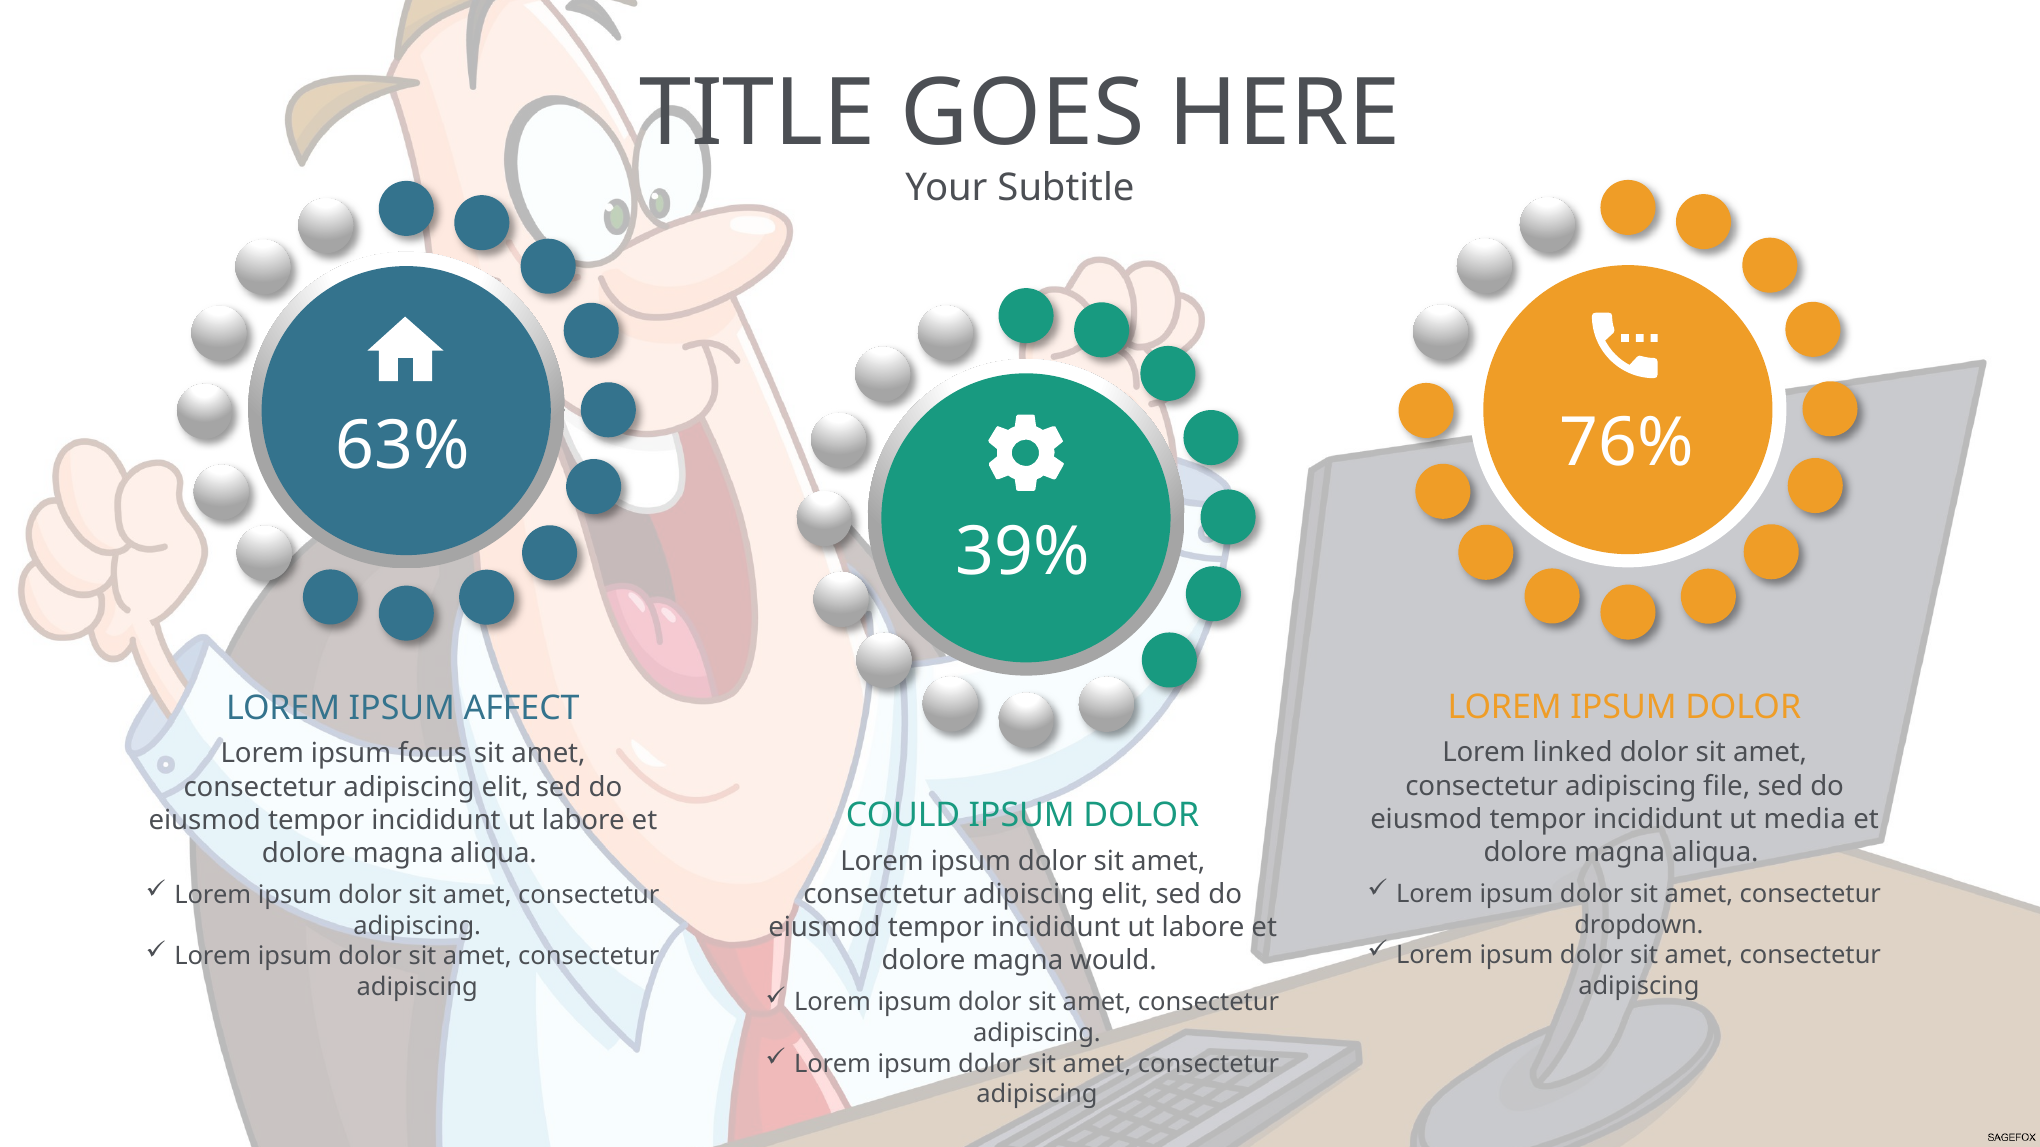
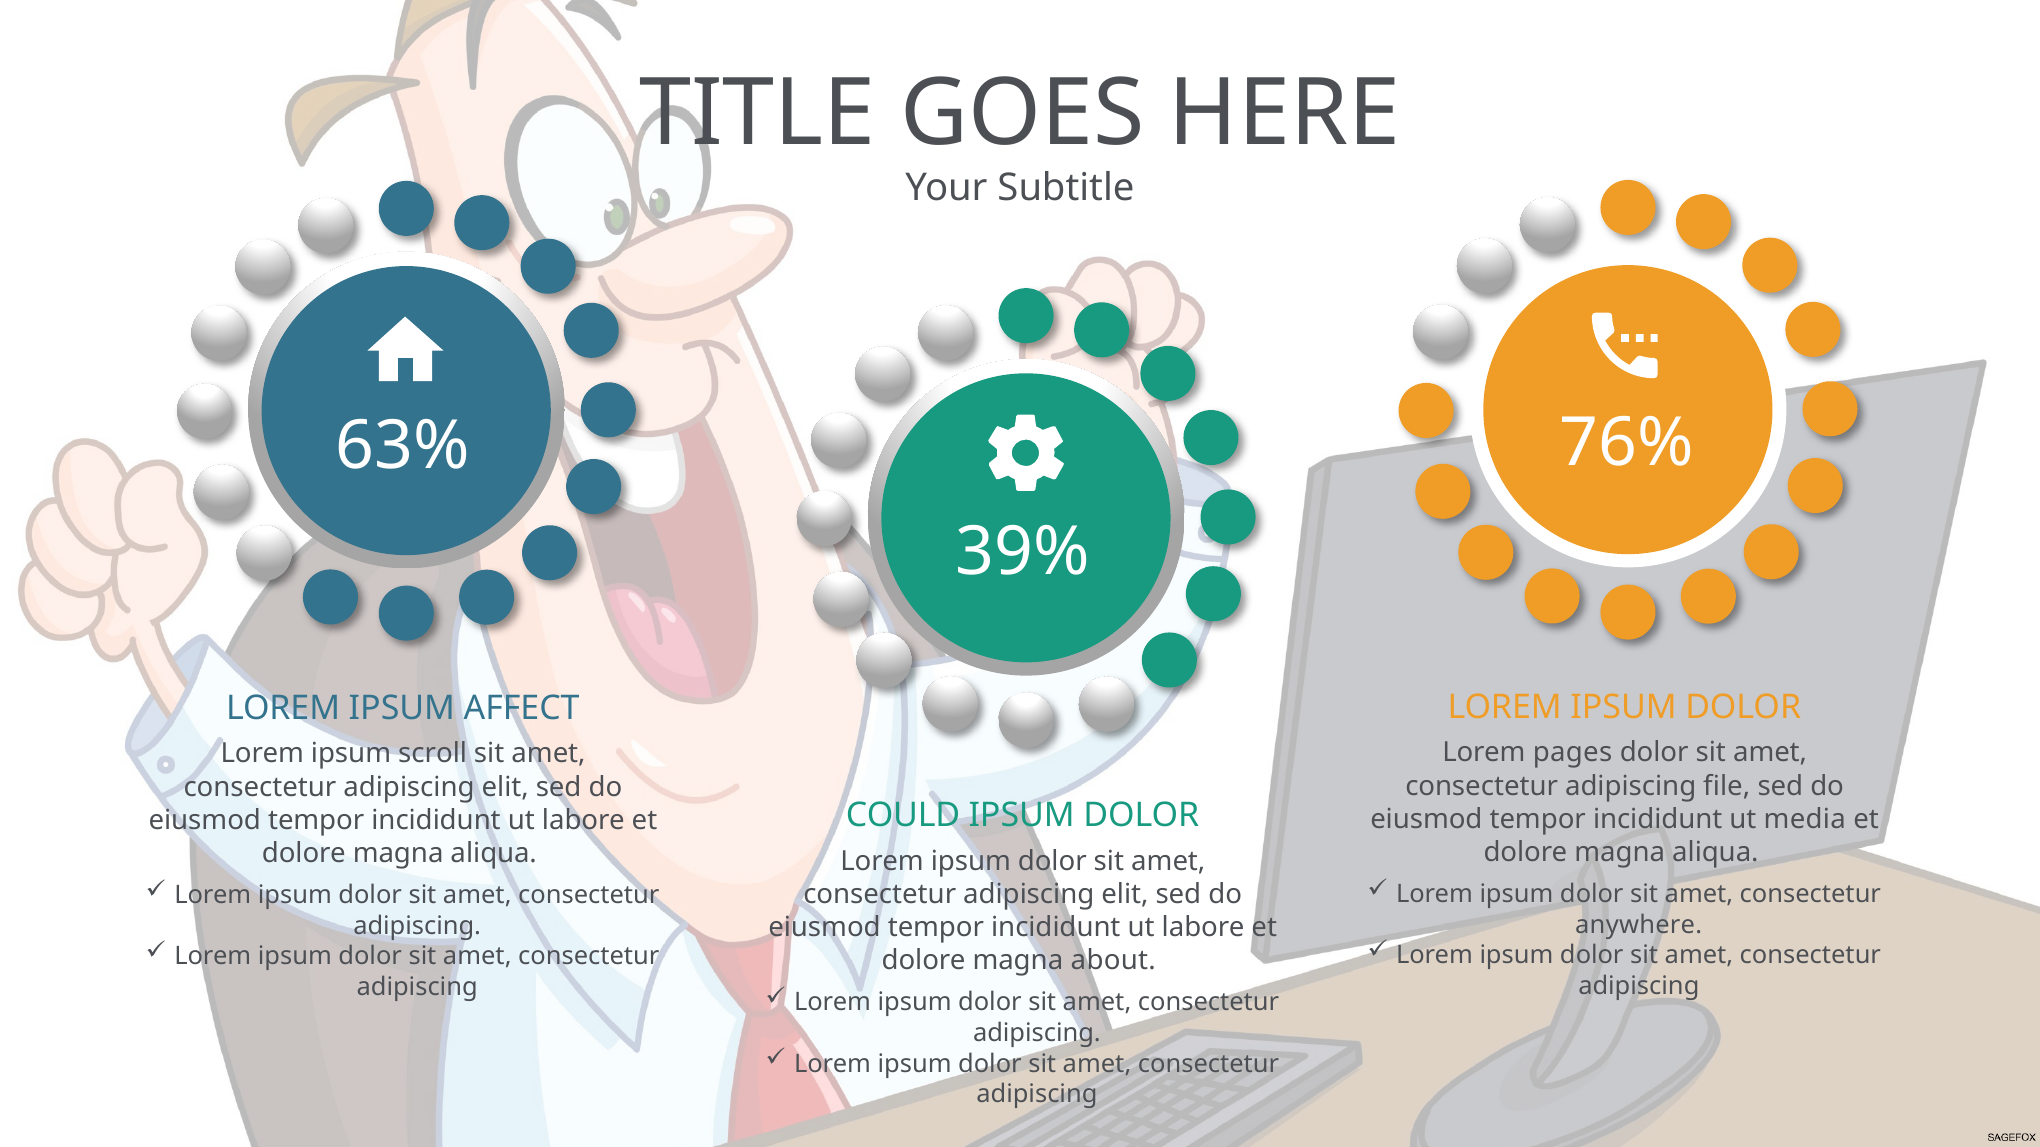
linked: linked -> pages
focus: focus -> scroll
dropdown: dropdown -> anywhere
would: would -> about
